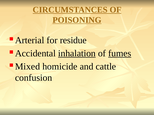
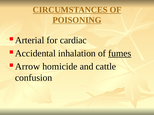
residue: residue -> cardiac
inhalation underline: present -> none
Mixed: Mixed -> Arrow
